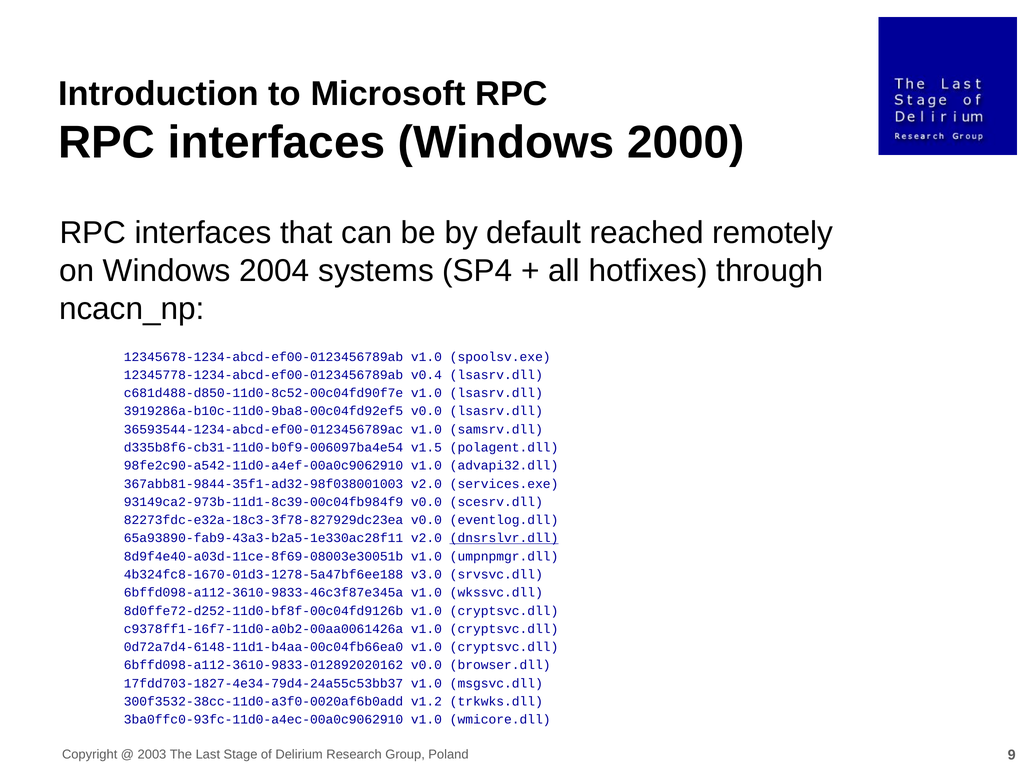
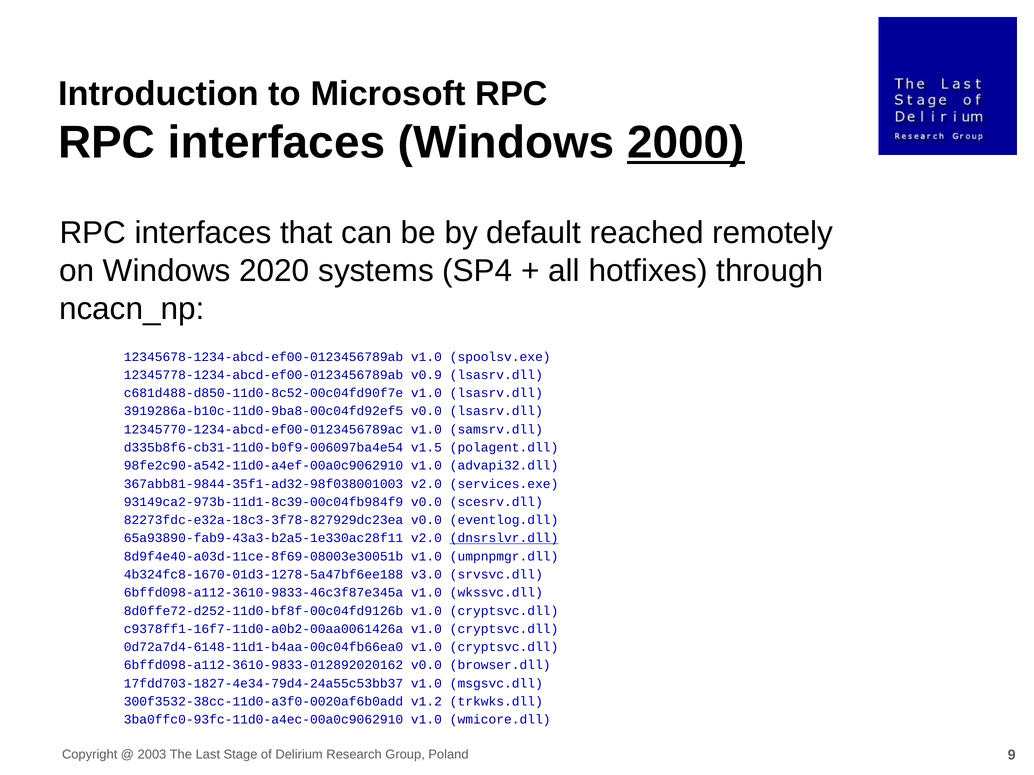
2000 underline: none -> present
2004: 2004 -> 2020
v0.4: v0.4 -> v0.9
36593544-1234-abcd-ef00-0123456789ac: 36593544-1234-abcd-ef00-0123456789ac -> 12345770-1234-abcd-ef00-0123456789ac
